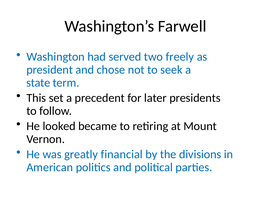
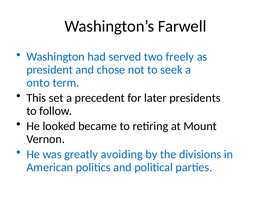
state: state -> onto
financial: financial -> avoiding
